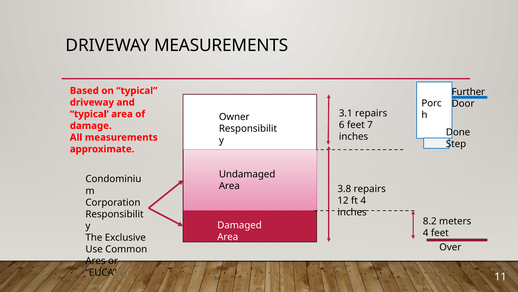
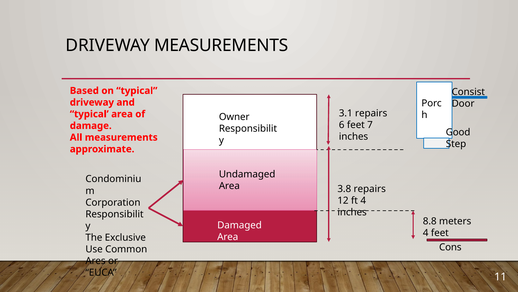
Further: Further -> Consist
Done: Done -> Good
8.2: 8.2 -> 8.8
Over: Over -> Cons
